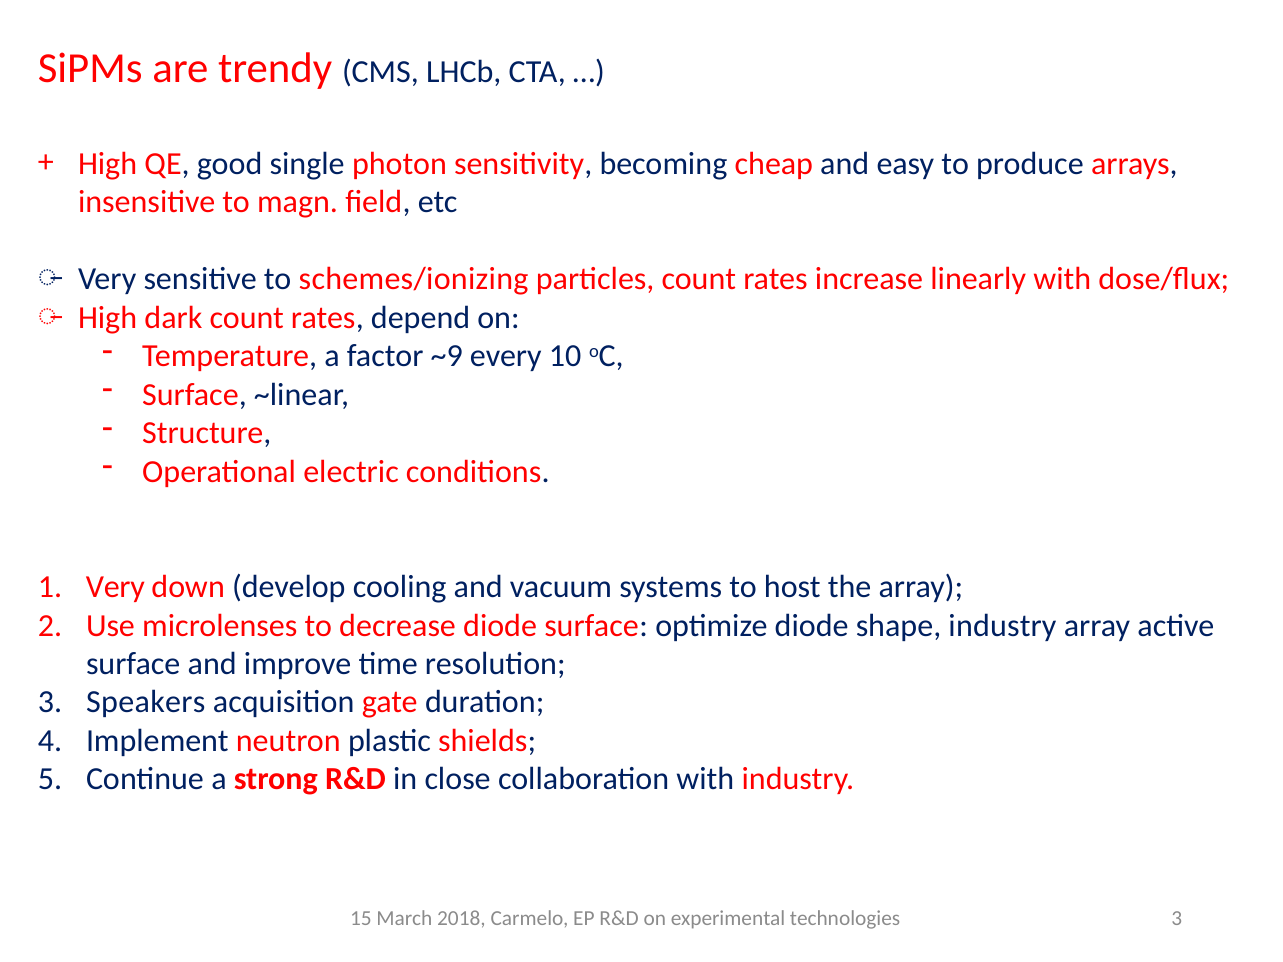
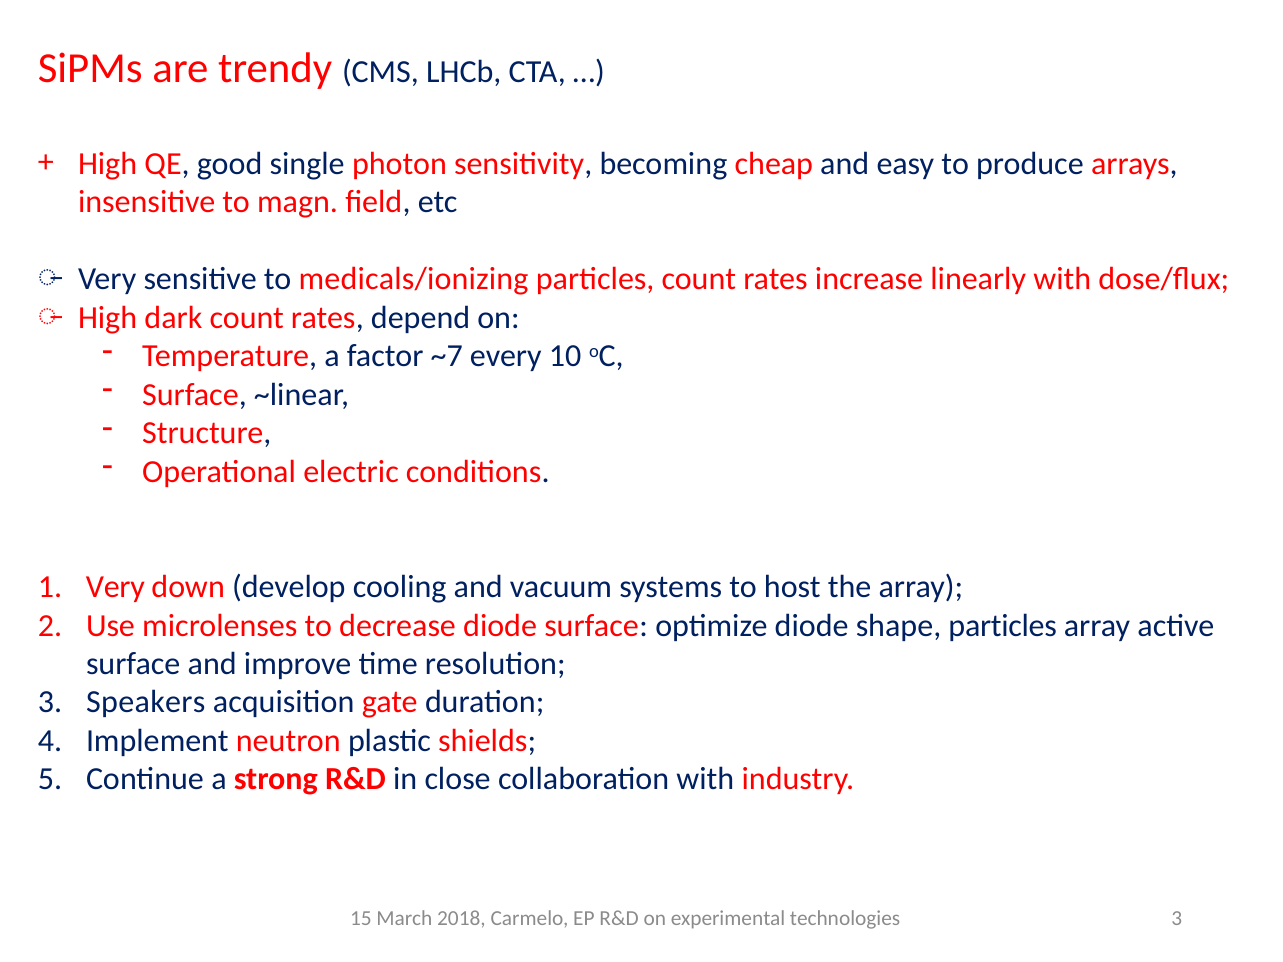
schemes/ionizing: schemes/ionizing -> medicals/ionizing
~9: ~9 -> ~7
shape industry: industry -> particles
